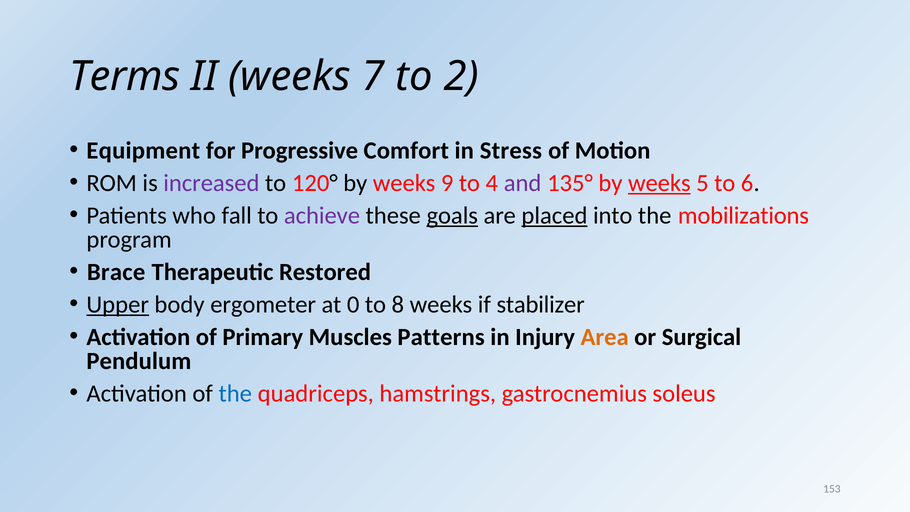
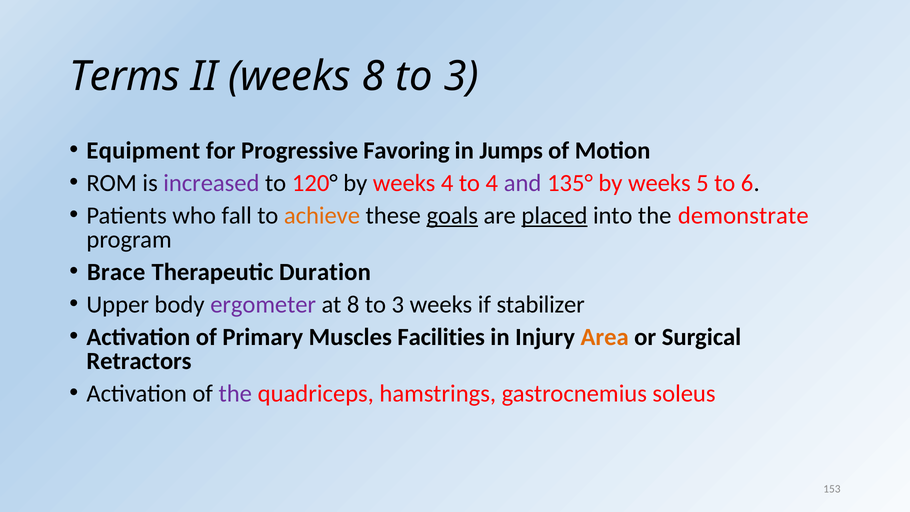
weeks 7: 7 -> 8
2 at (461, 76): 2 -> 3
Comfort: Comfort -> Favoring
Stress: Stress -> Jumps
weeks 9: 9 -> 4
weeks at (659, 183) underline: present -> none
achieve colour: purple -> orange
mobilizations: mobilizations -> demonstrate
Restored: Restored -> Duration
Upper underline: present -> none
ergometer colour: black -> purple
at 0: 0 -> 8
8 at (398, 304): 8 -> 3
Patterns: Patterns -> Facilities
Pendulum: Pendulum -> Retractors
the at (235, 393) colour: blue -> purple
